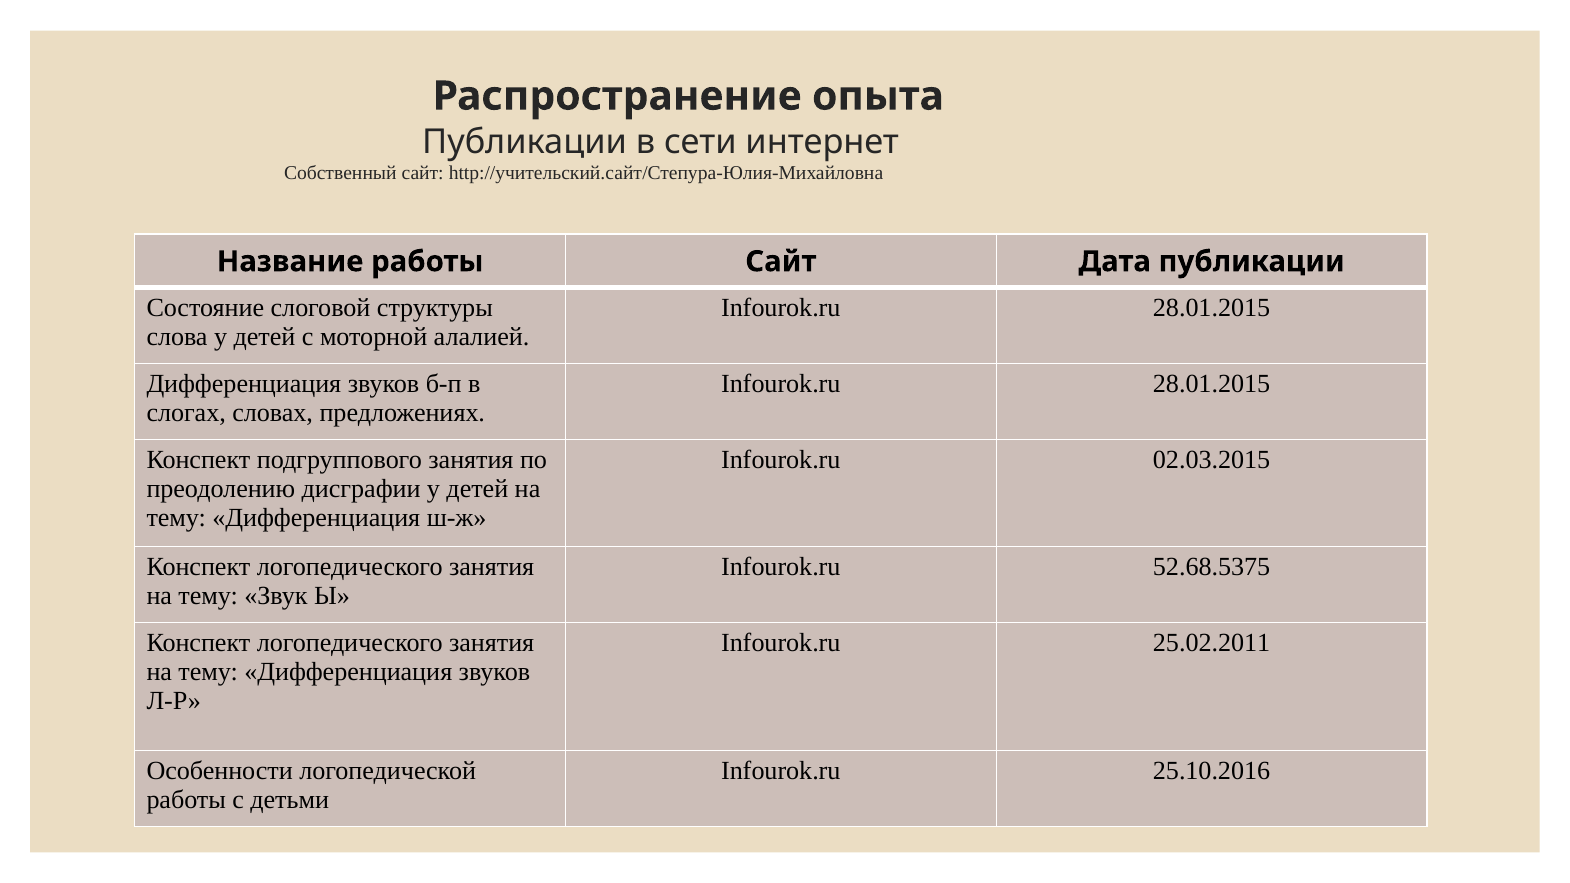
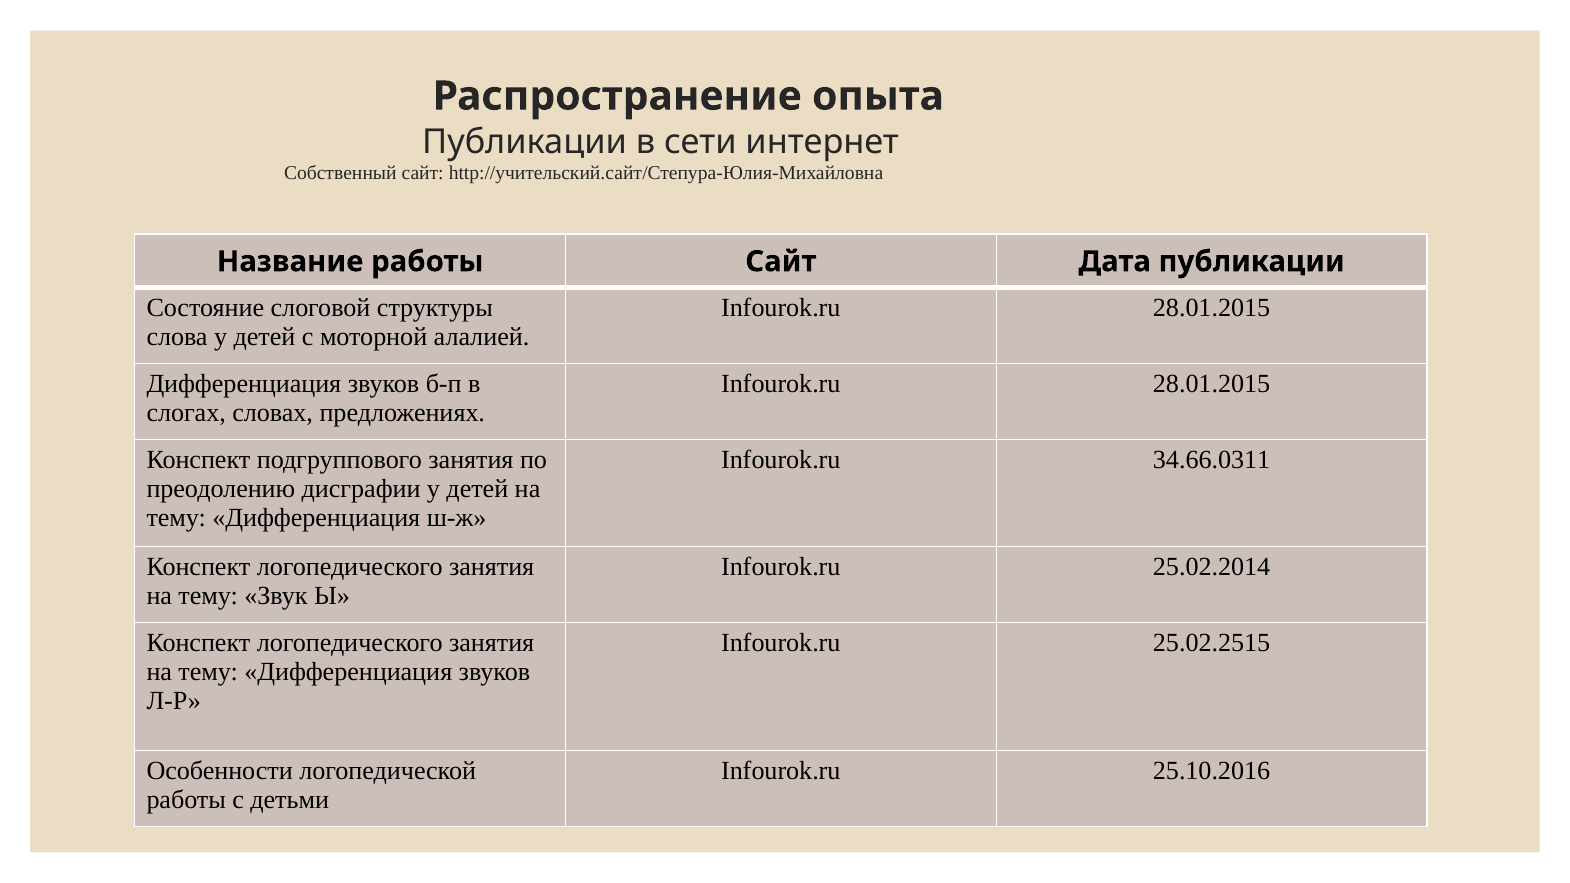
02.03.2015: 02.03.2015 -> 34.66.0311
52.68.5375: 52.68.5375 -> 25.02.2014
25.02.2011: 25.02.2011 -> 25.02.2515
